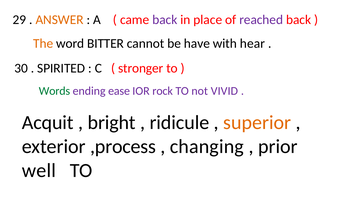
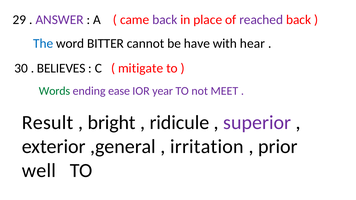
ANSWER colour: orange -> purple
The colour: orange -> blue
SPIRITED: SPIRITED -> BELIEVES
stronger: stronger -> mitigate
rock: rock -> year
VIVID: VIVID -> MEET
Acquit: Acquit -> Result
superior colour: orange -> purple
,process: ,process -> ,general
changing: changing -> irritation
